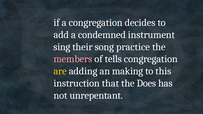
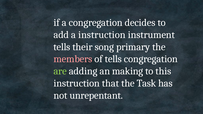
a condemned: condemned -> instruction
sing at (62, 47): sing -> tells
practice: practice -> primary
are colour: yellow -> light green
Does: Does -> Task
